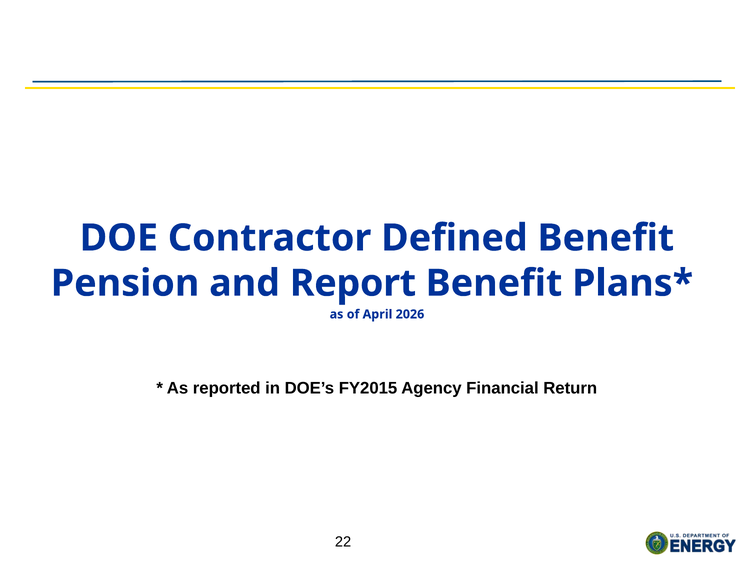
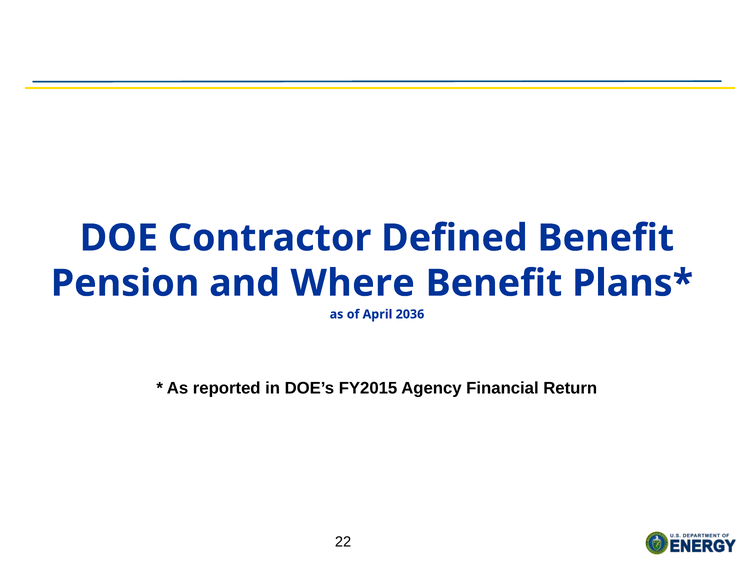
Report: Report -> Where
2026: 2026 -> 2036
